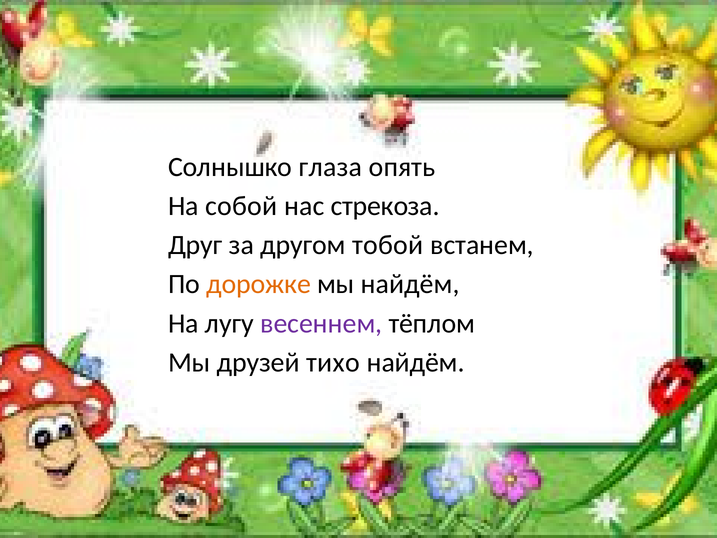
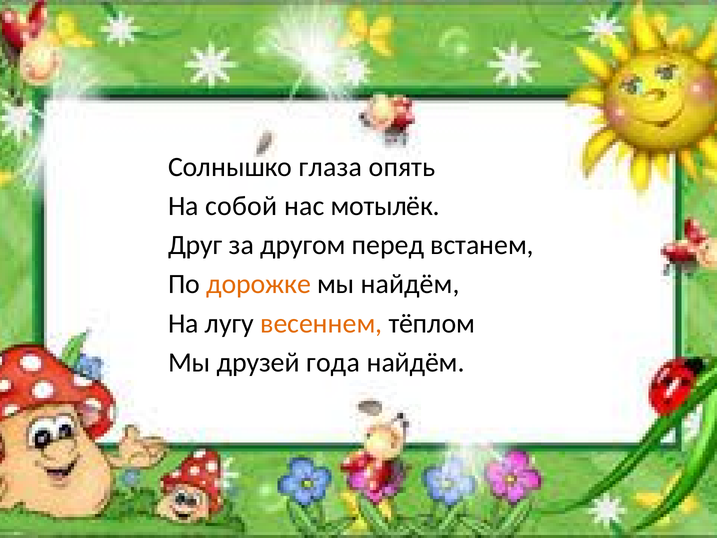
стрекоза: стрекоза -> мотылёк
тобой: тобой -> перед
весеннем colour: purple -> orange
тихо: тихо -> года
